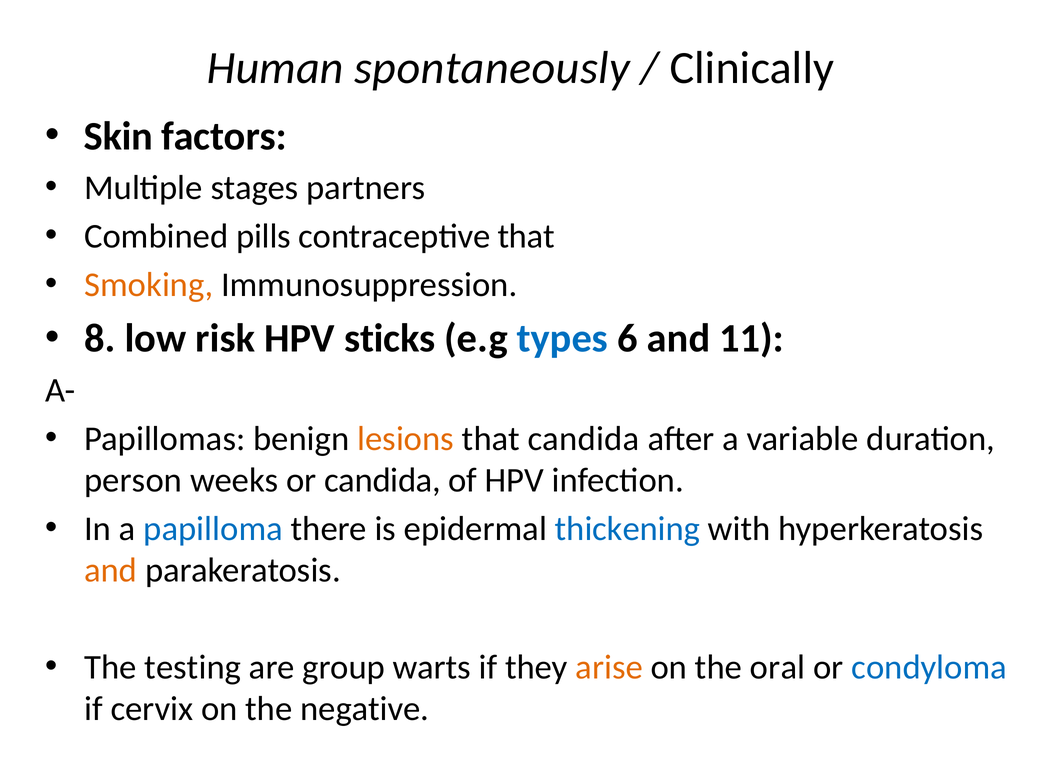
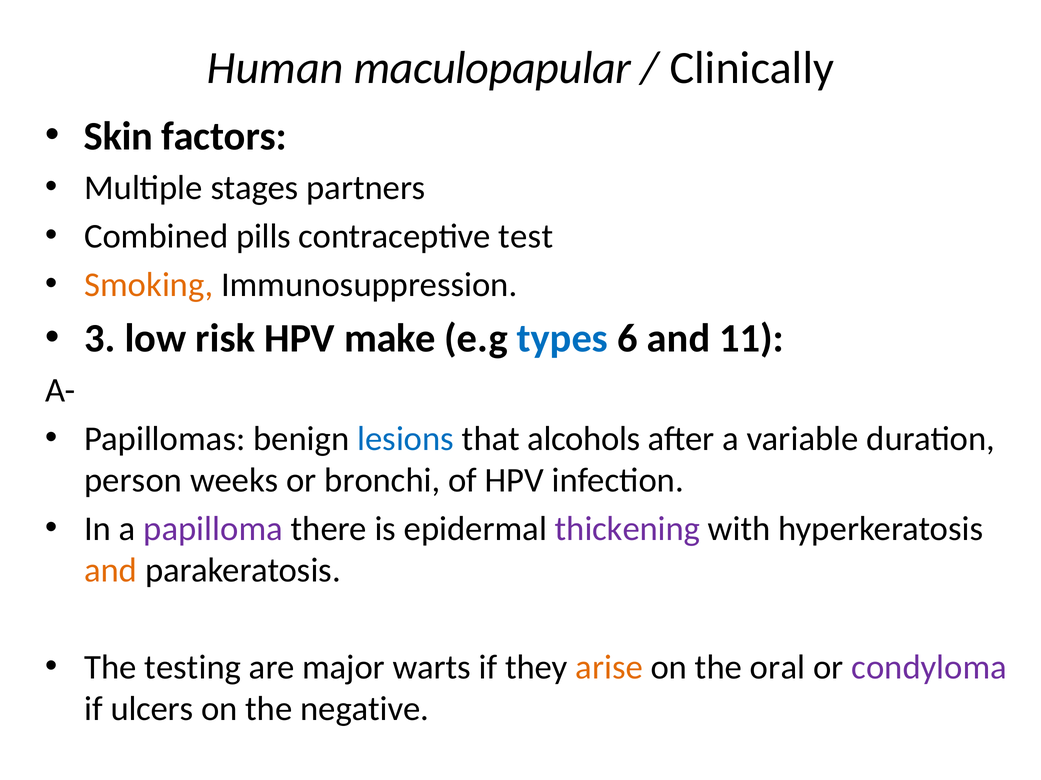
spontaneously: spontaneously -> maculopapular
contraceptive that: that -> test
8: 8 -> 3
sticks: sticks -> make
lesions colour: orange -> blue
that candida: candida -> alcohols
or candida: candida -> bronchi
papilloma colour: blue -> purple
thickening colour: blue -> purple
group: group -> major
condyloma colour: blue -> purple
cervix: cervix -> ulcers
